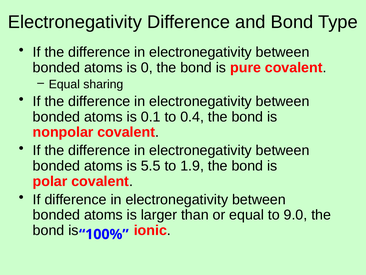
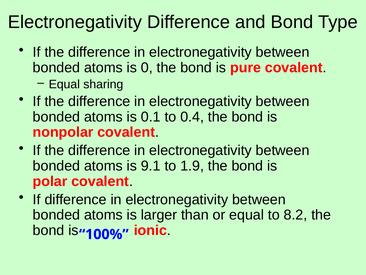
5.5: 5.5 -> 9.1
9.0: 9.0 -> 8.2
